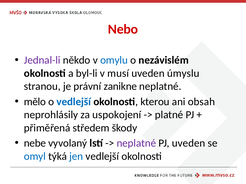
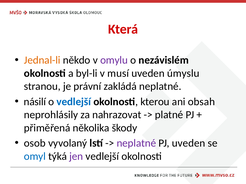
Nebo: Nebo -> Která
Jednal-li colour: purple -> orange
omylu colour: blue -> purple
zanikne: zanikne -> zakládá
mělo: mělo -> násilí
uspokojení: uspokojení -> nahrazovat
středem: středem -> několika
nebe: nebe -> osob
jen colour: blue -> purple
